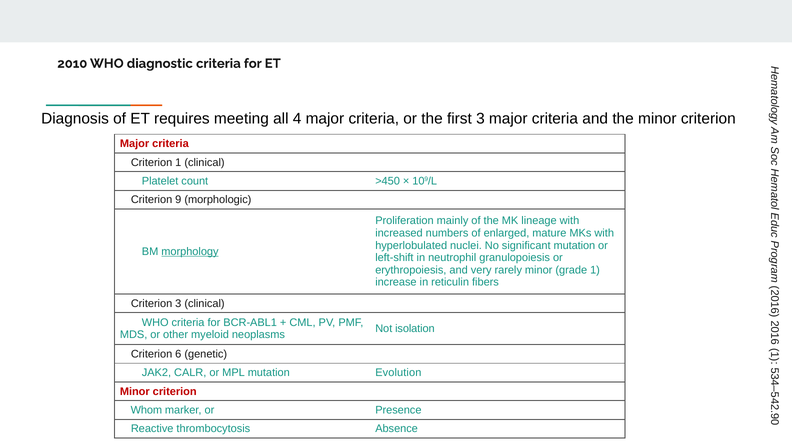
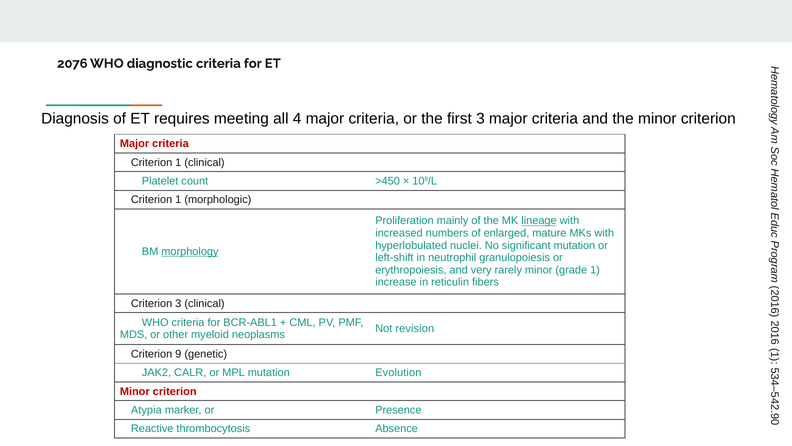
2010: 2010 -> 2076
9 at (178, 200): 9 -> 1
lineage underline: none -> present
isolation: isolation -> revision
Criterion 6: 6 -> 9
Whom: Whom -> Atypia
